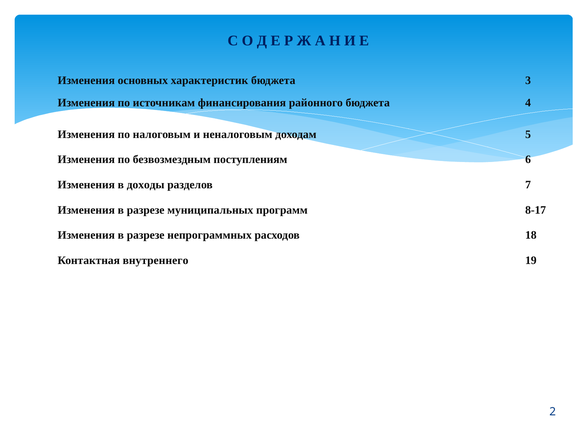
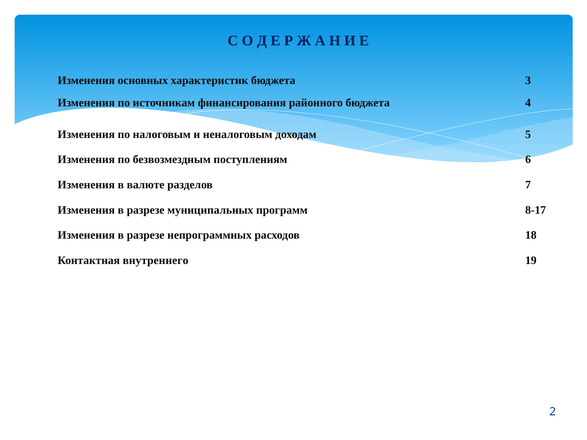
доходы: доходы -> валюте
